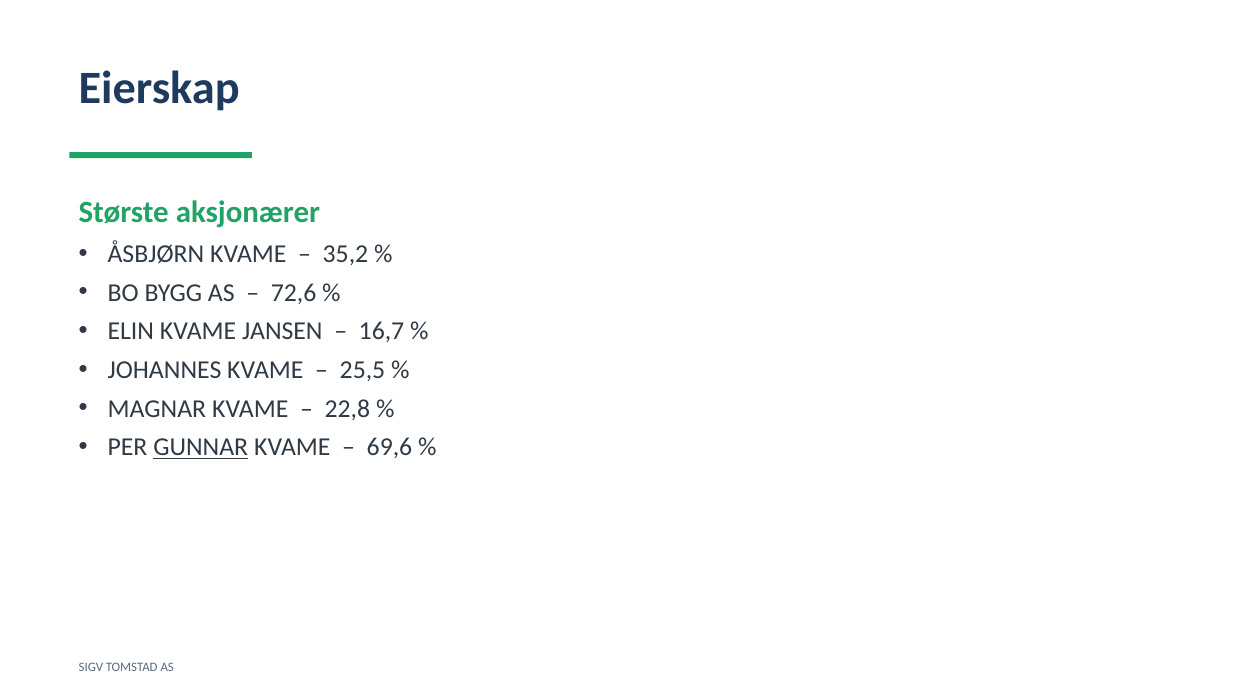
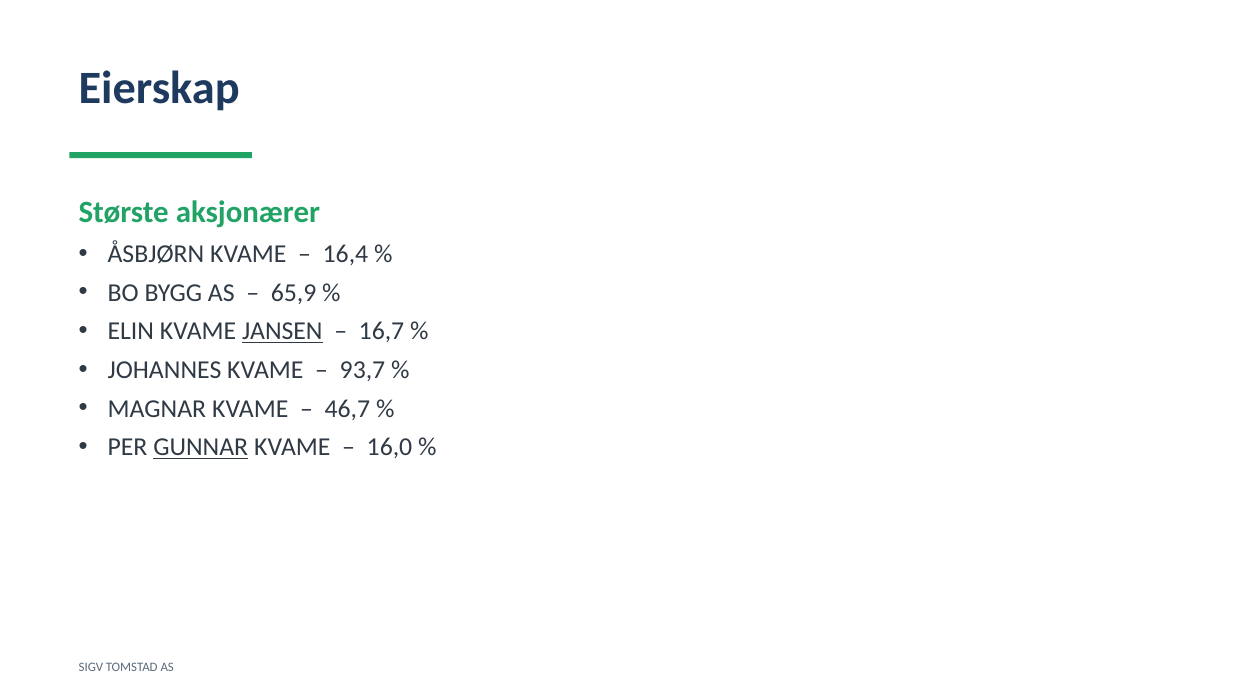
35,2: 35,2 -> 16,4
72,6: 72,6 -> 65,9
JANSEN underline: none -> present
25,5: 25,5 -> 93,7
22,8: 22,8 -> 46,7
69,6: 69,6 -> 16,0
